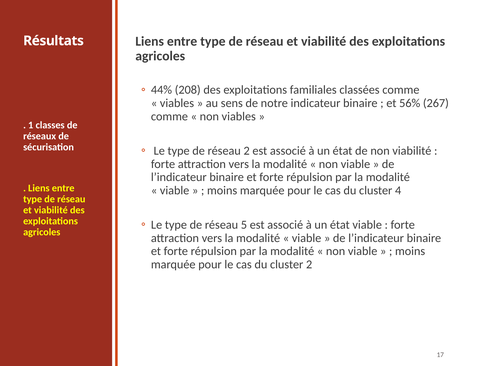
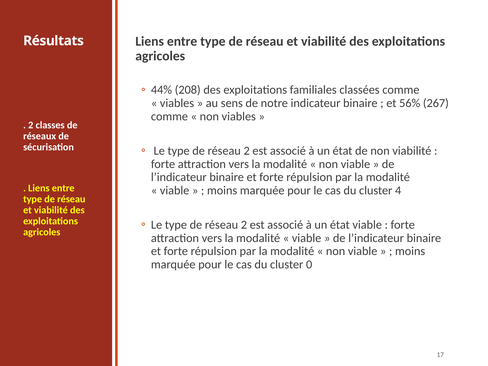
1 at (31, 125): 1 -> 2
5 at (244, 225): 5 -> 2
cluster 2: 2 -> 0
